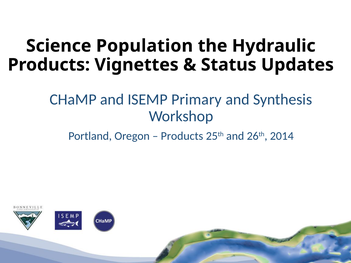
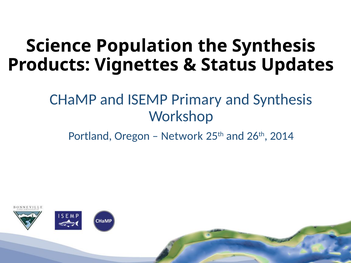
the Hydraulic: Hydraulic -> Synthesis
Products at (182, 136): Products -> Network
